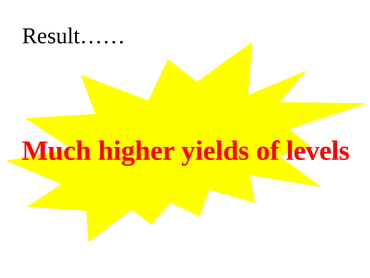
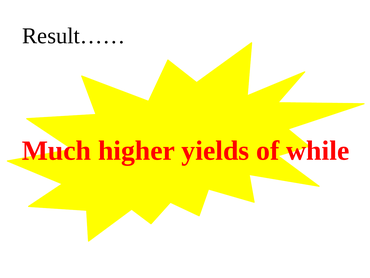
levels: levels -> while
